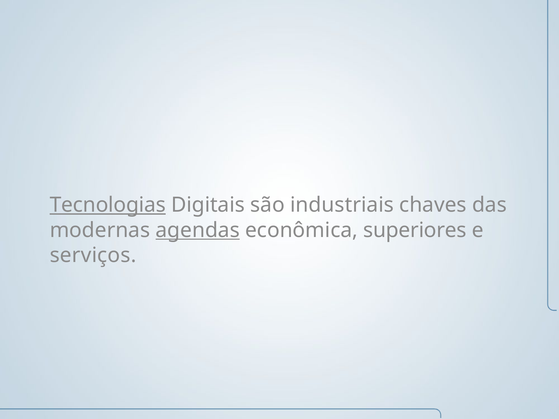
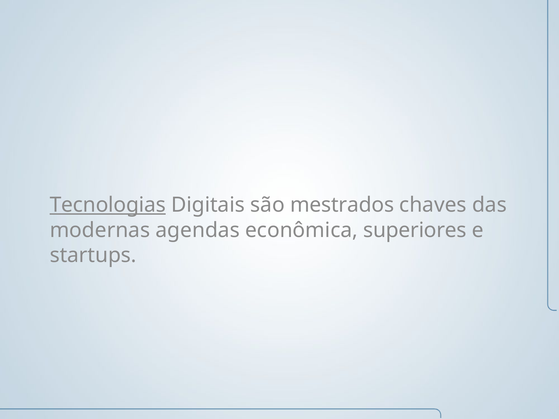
industriais: industriais -> mestrados
agendas underline: present -> none
serviços: serviços -> startups
